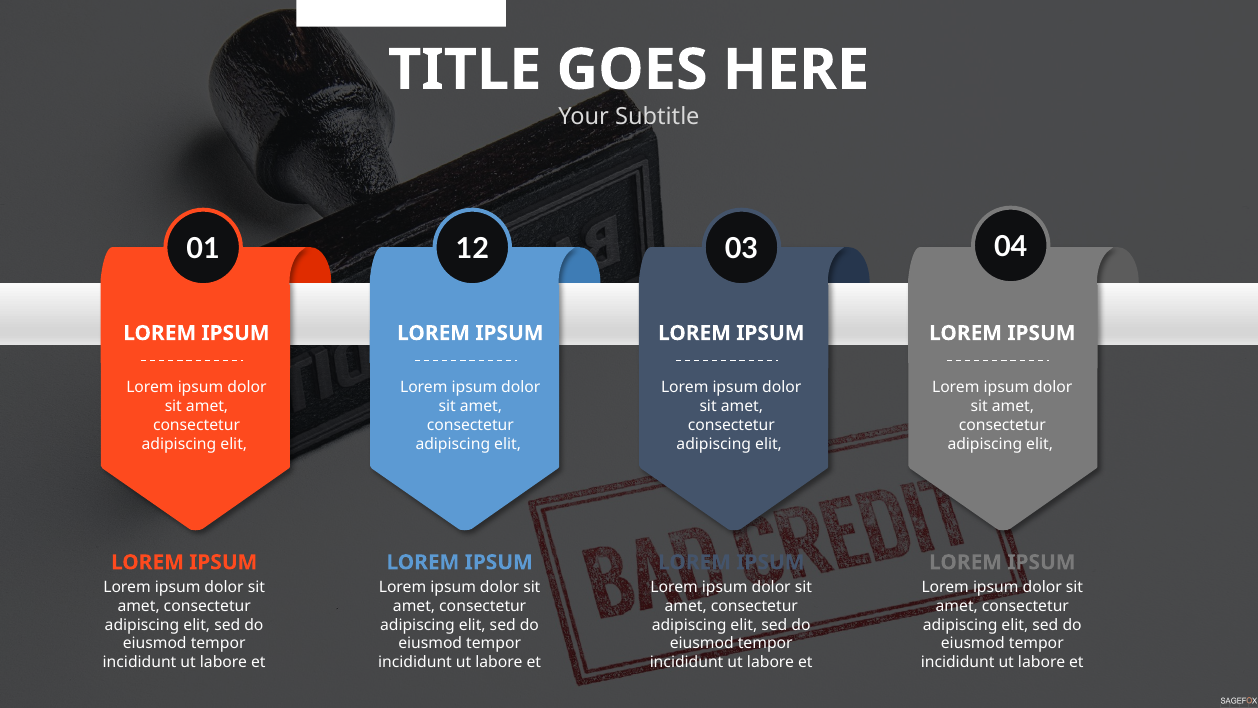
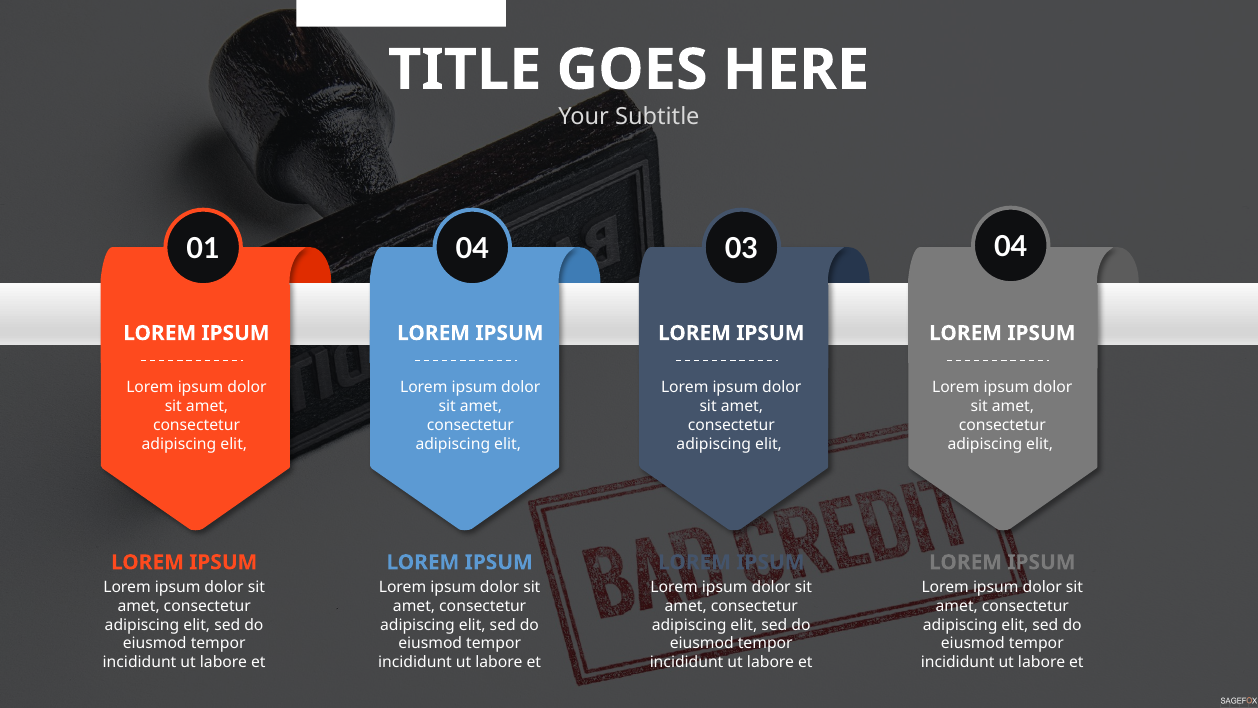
01 12: 12 -> 04
